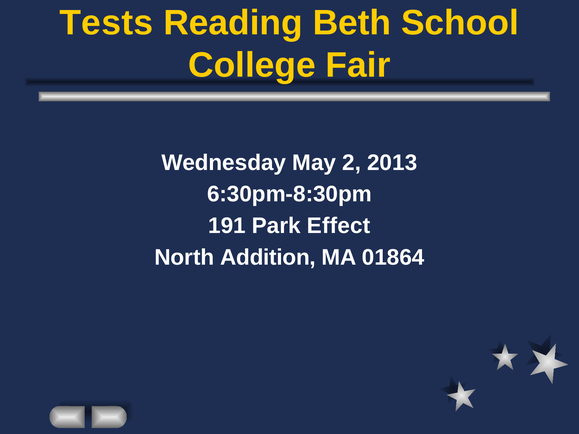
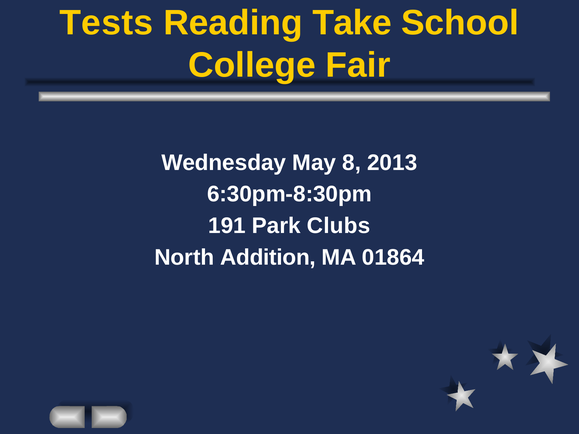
Beth: Beth -> Take
2: 2 -> 8
Effect: Effect -> Clubs
